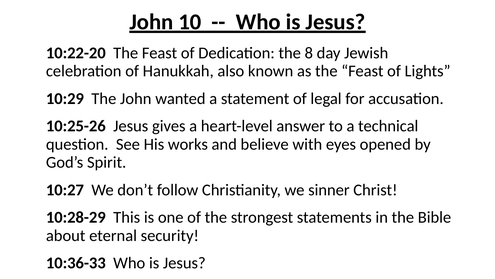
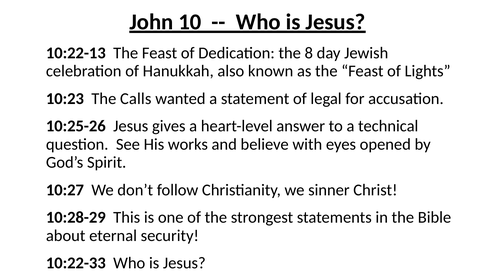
10:22-20: 10:22-20 -> 10:22-13
10:29: 10:29 -> 10:23
The John: John -> Calls
10:36-33: 10:36-33 -> 10:22-33
